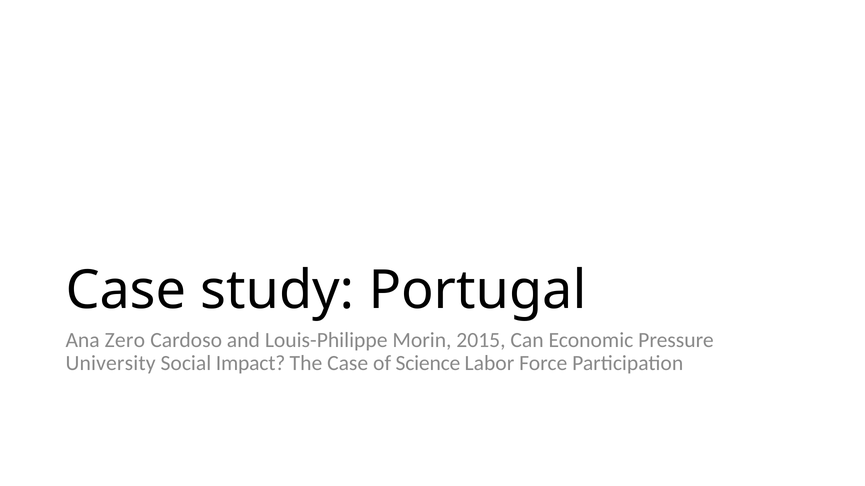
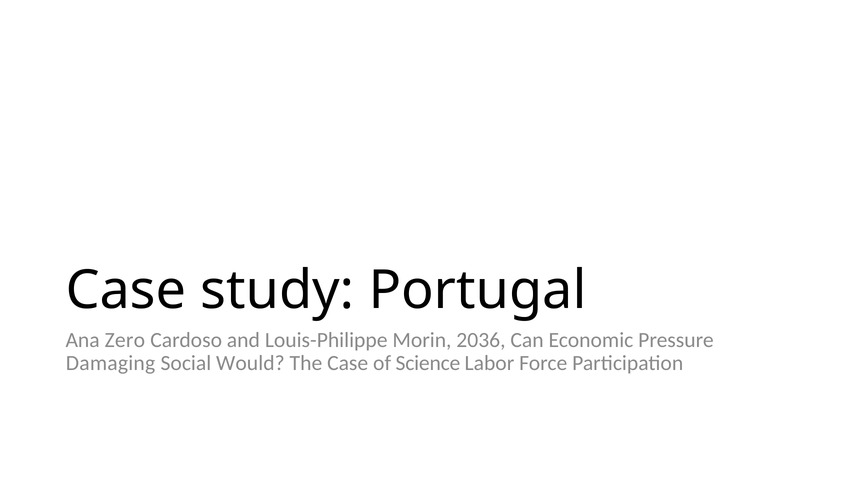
2015: 2015 -> 2036
University: University -> Damaging
Impact: Impact -> Would
